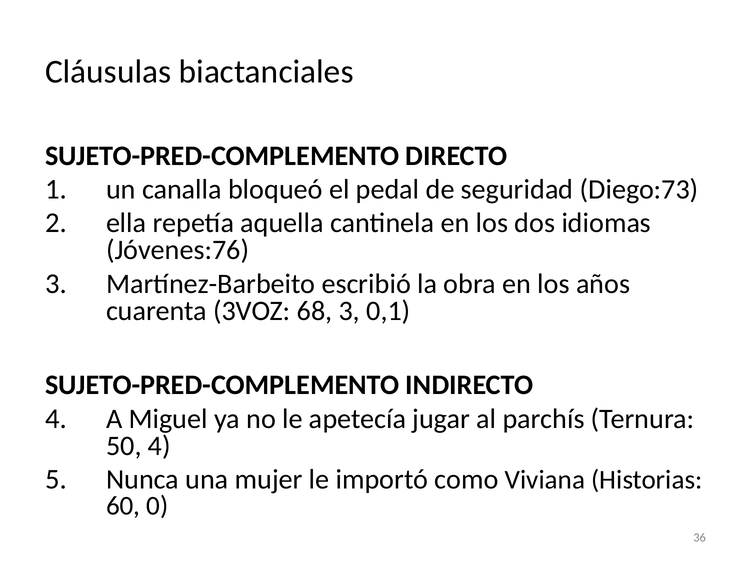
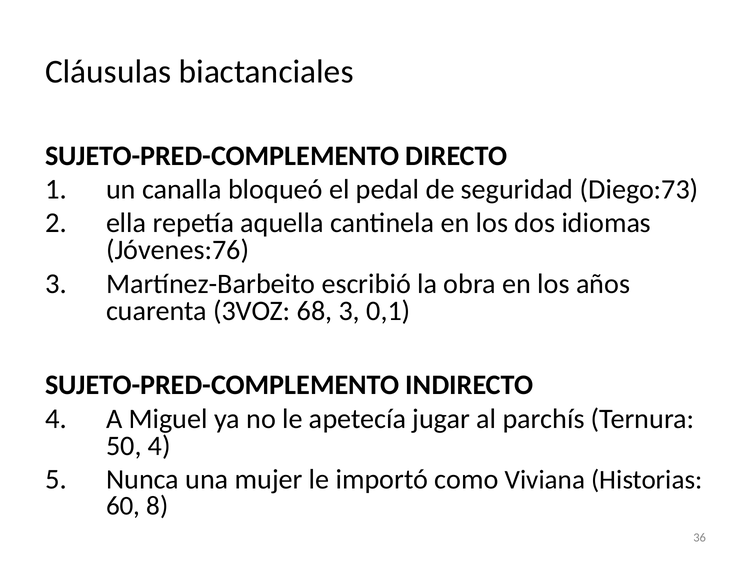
0: 0 -> 8
